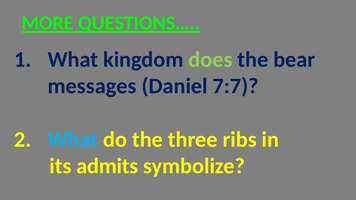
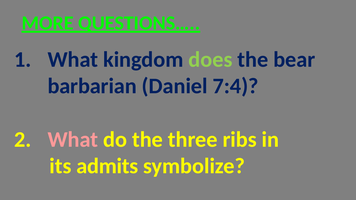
messages: messages -> barbarian
7:7: 7:7 -> 7:4
What at (73, 140) colour: light blue -> pink
